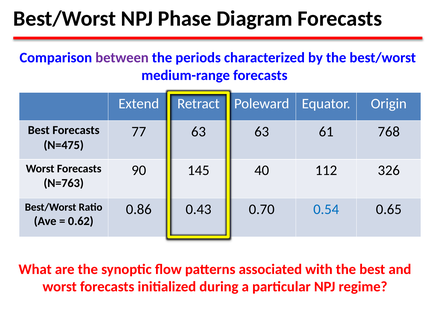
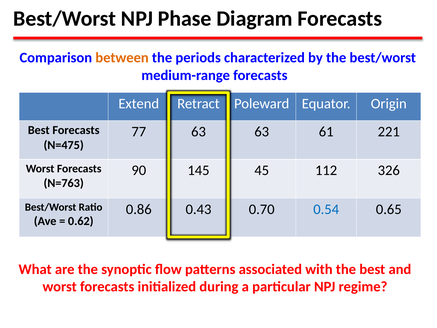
between colour: purple -> orange
768: 768 -> 221
40: 40 -> 45
